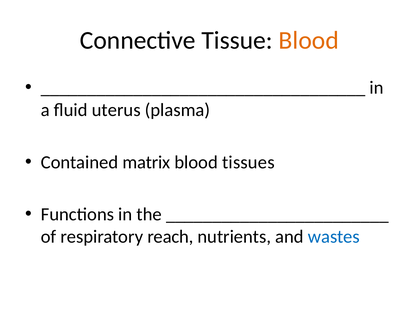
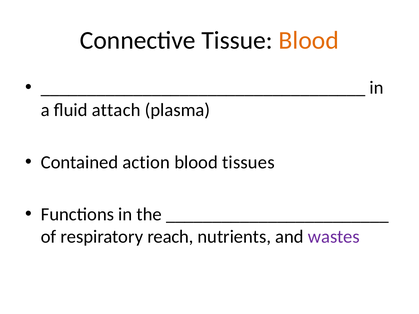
uterus: uterus -> attach
matrix: matrix -> action
wastes colour: blue -> purple
